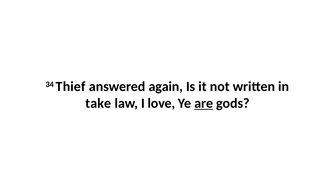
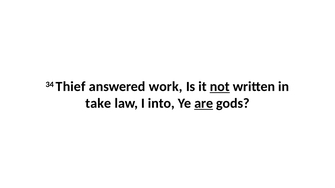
again: again -> work
not underline: none -> present
love: love -> into
